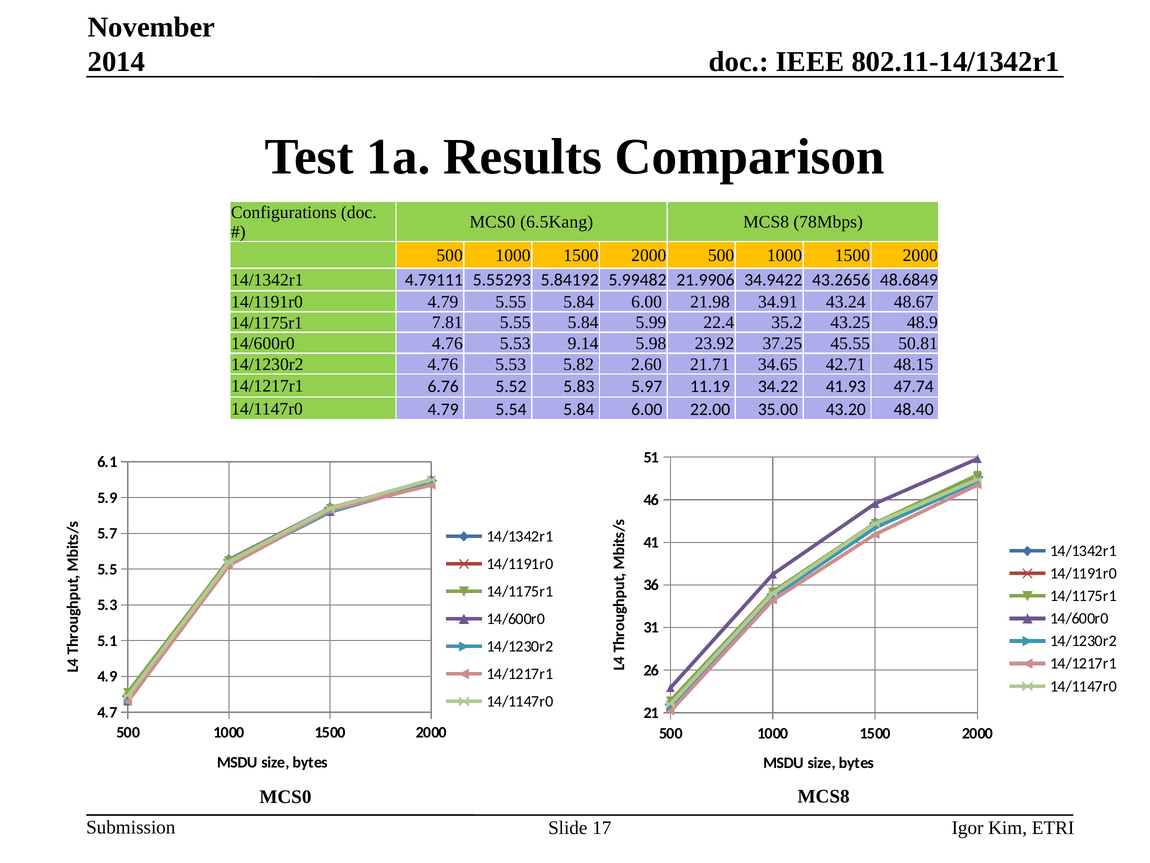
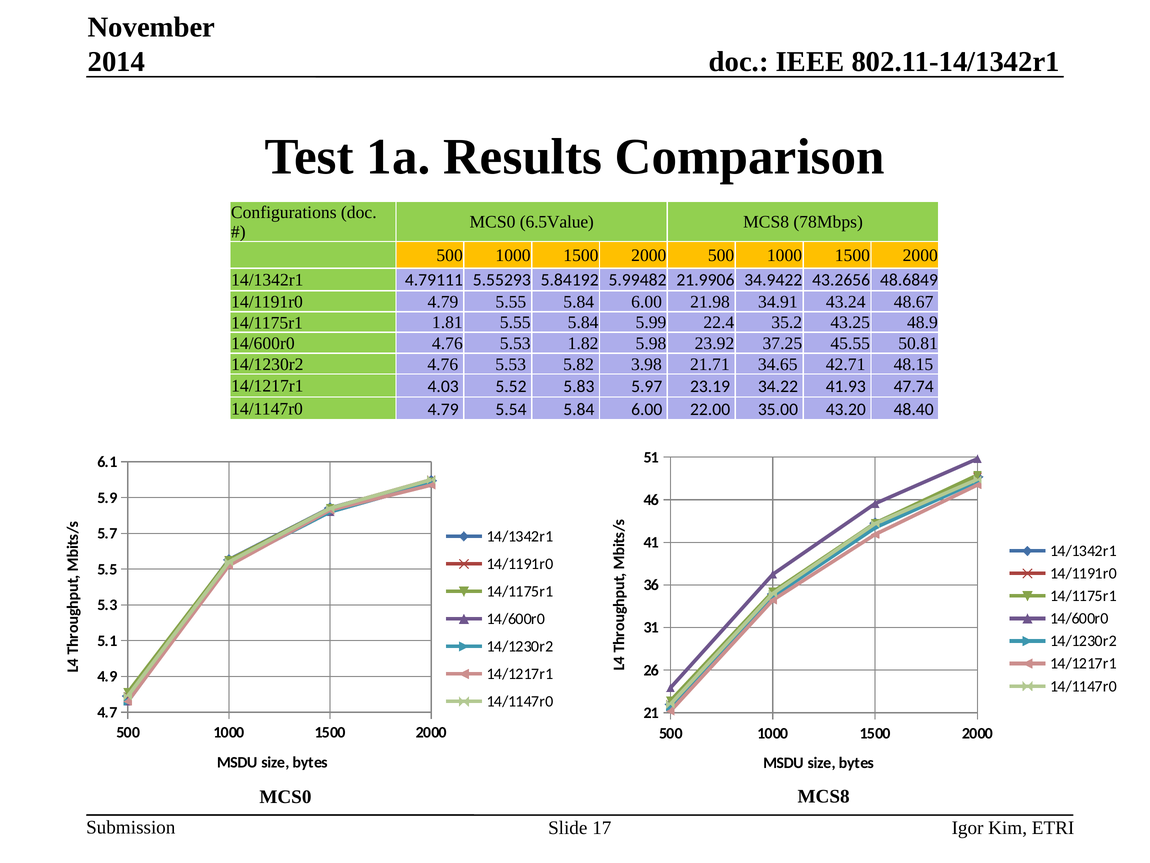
6.5Kang: 6.5Kang -> 6.5Value
7.81: 7.81 -> 1.81
9.14: 9.14 -> 1.82
2.60: 2.60 -> 3.98
6.76: 6.76 -> 4.03
11.19: 11.19 -> 23.19
